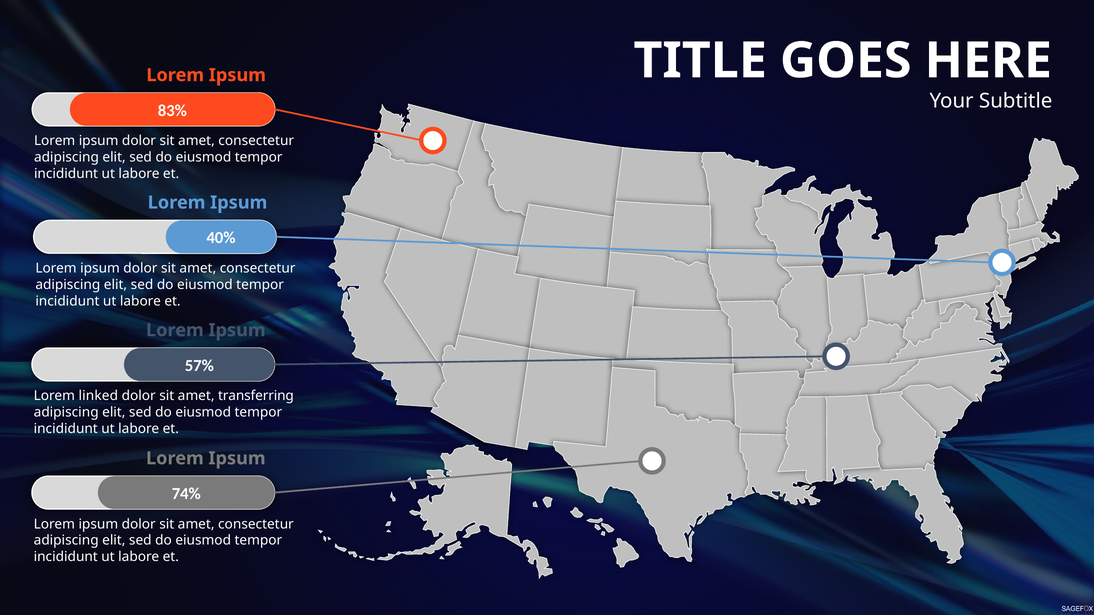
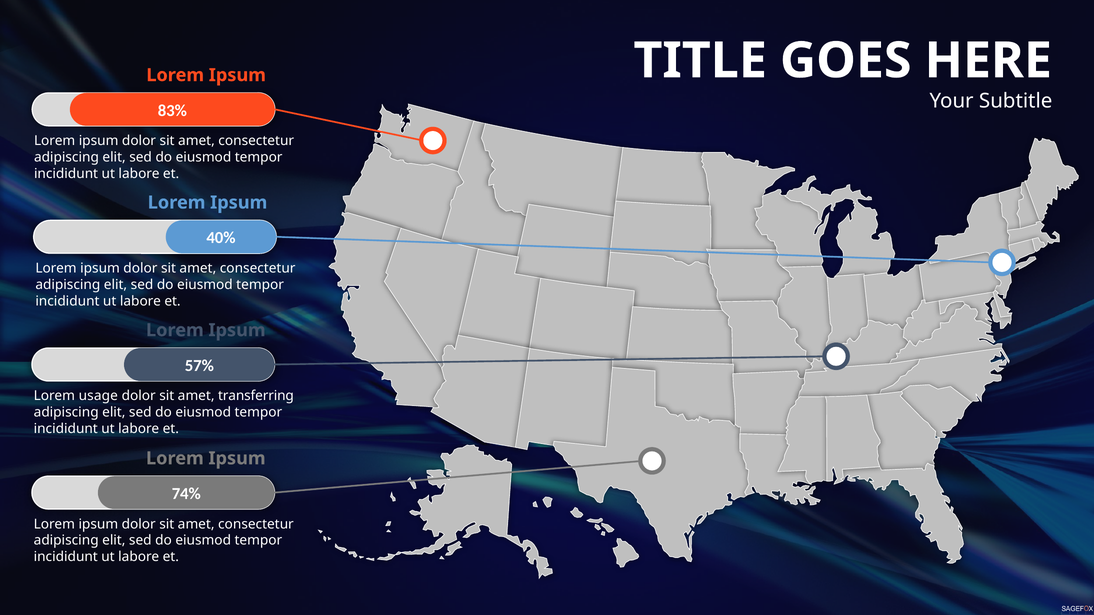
linked: linked -> usage
